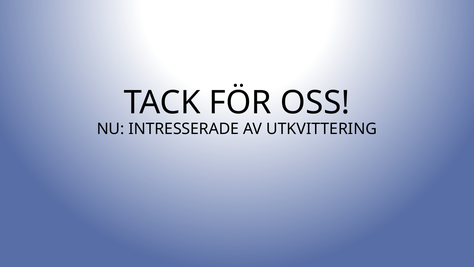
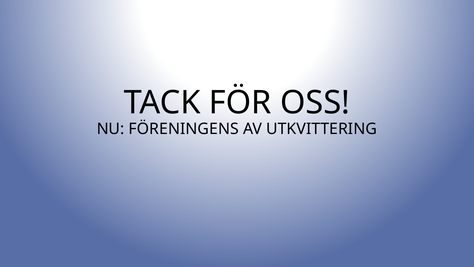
INTRESSERADE: INTRESSERADE -> FÖRENINGENS
